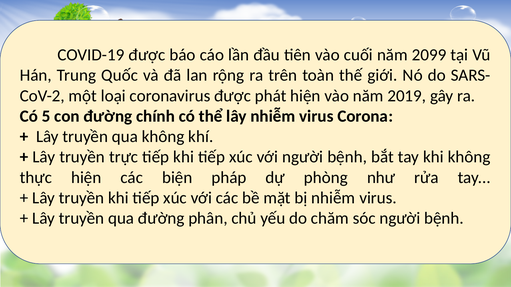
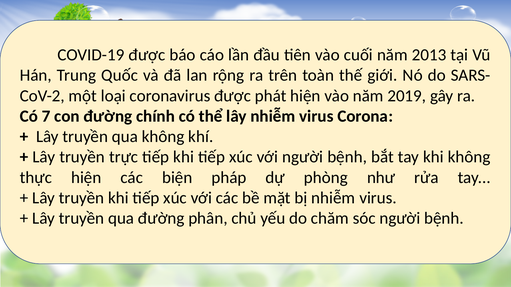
2099: 2099 -> 2013
5: 5 -> 7
